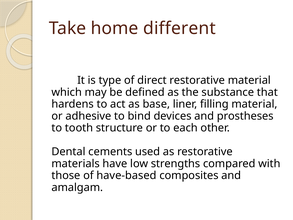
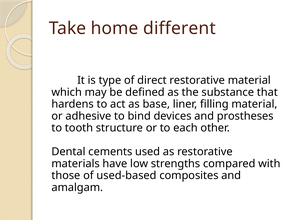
have-based: have-based -> used-based
